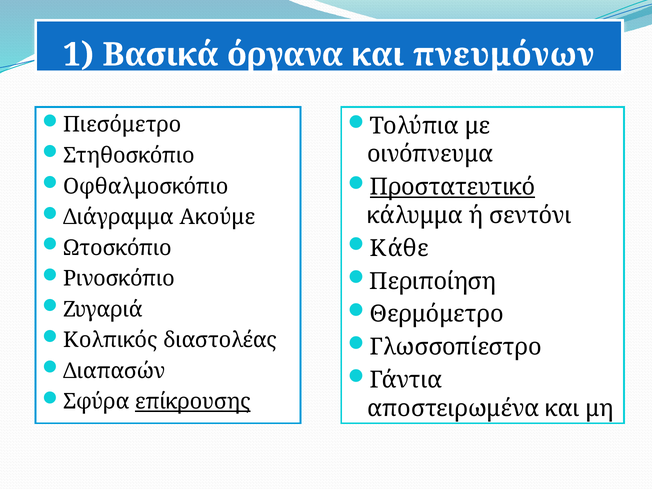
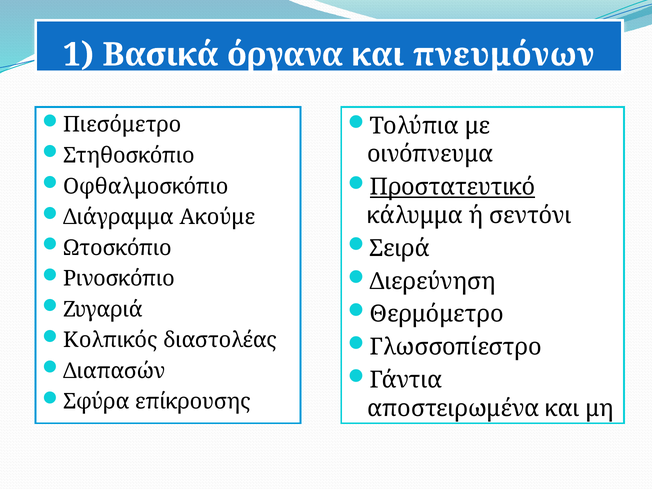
Κάθε: Κάθε -> Σειρά
Περιποίηση: Περιποίηση -> Διερεύνηση
επίκρουσης underline: present -> none
